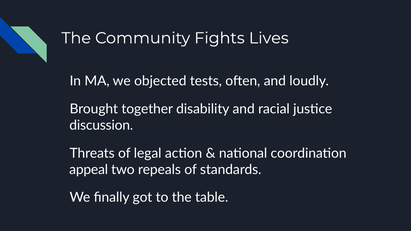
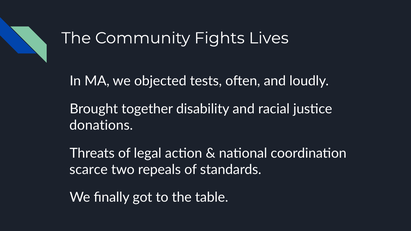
discussion: discussion -> donations
appeal: appeal -> scarce
